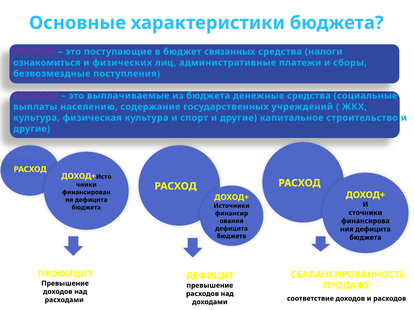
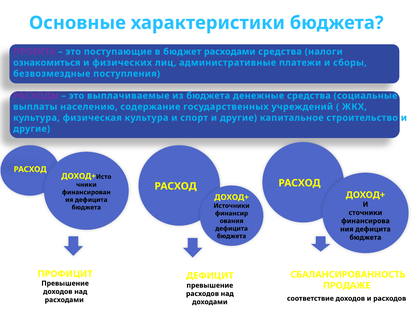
УРОВЕНЬ: УРОВЕНЬ -> ПРОЕКТА
бюджет связанных: связанных -> расходами
